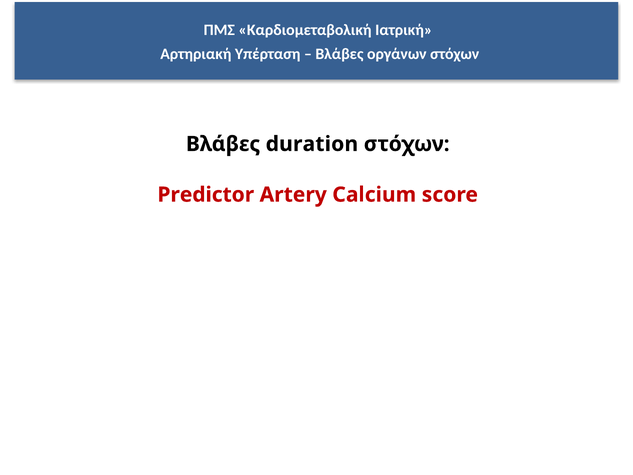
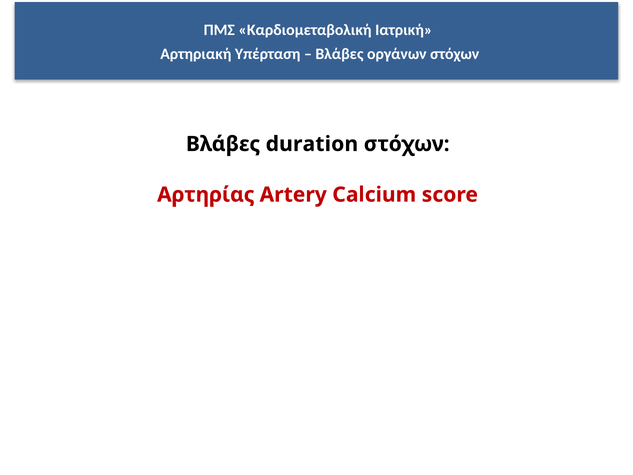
Predictor: Predictor -> Αρτηρίας
